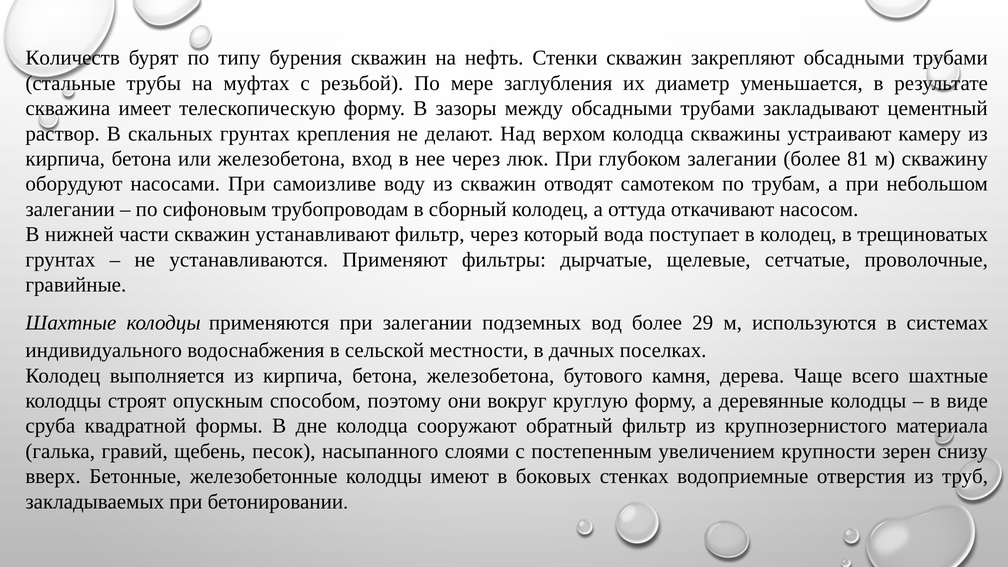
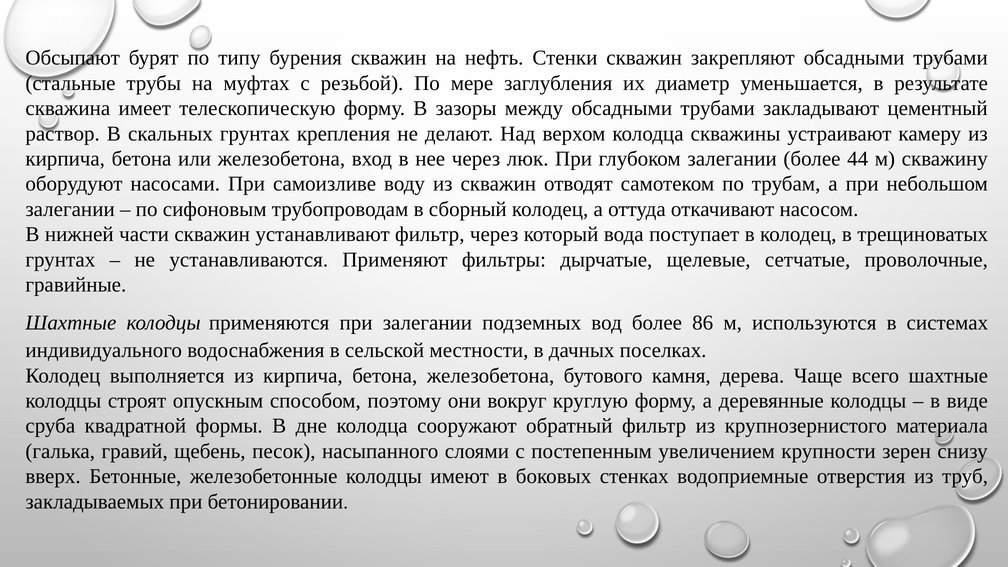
Количеств: Количеств -> Обсыпают
81: 81 -> 44
29: 29 -> 86
